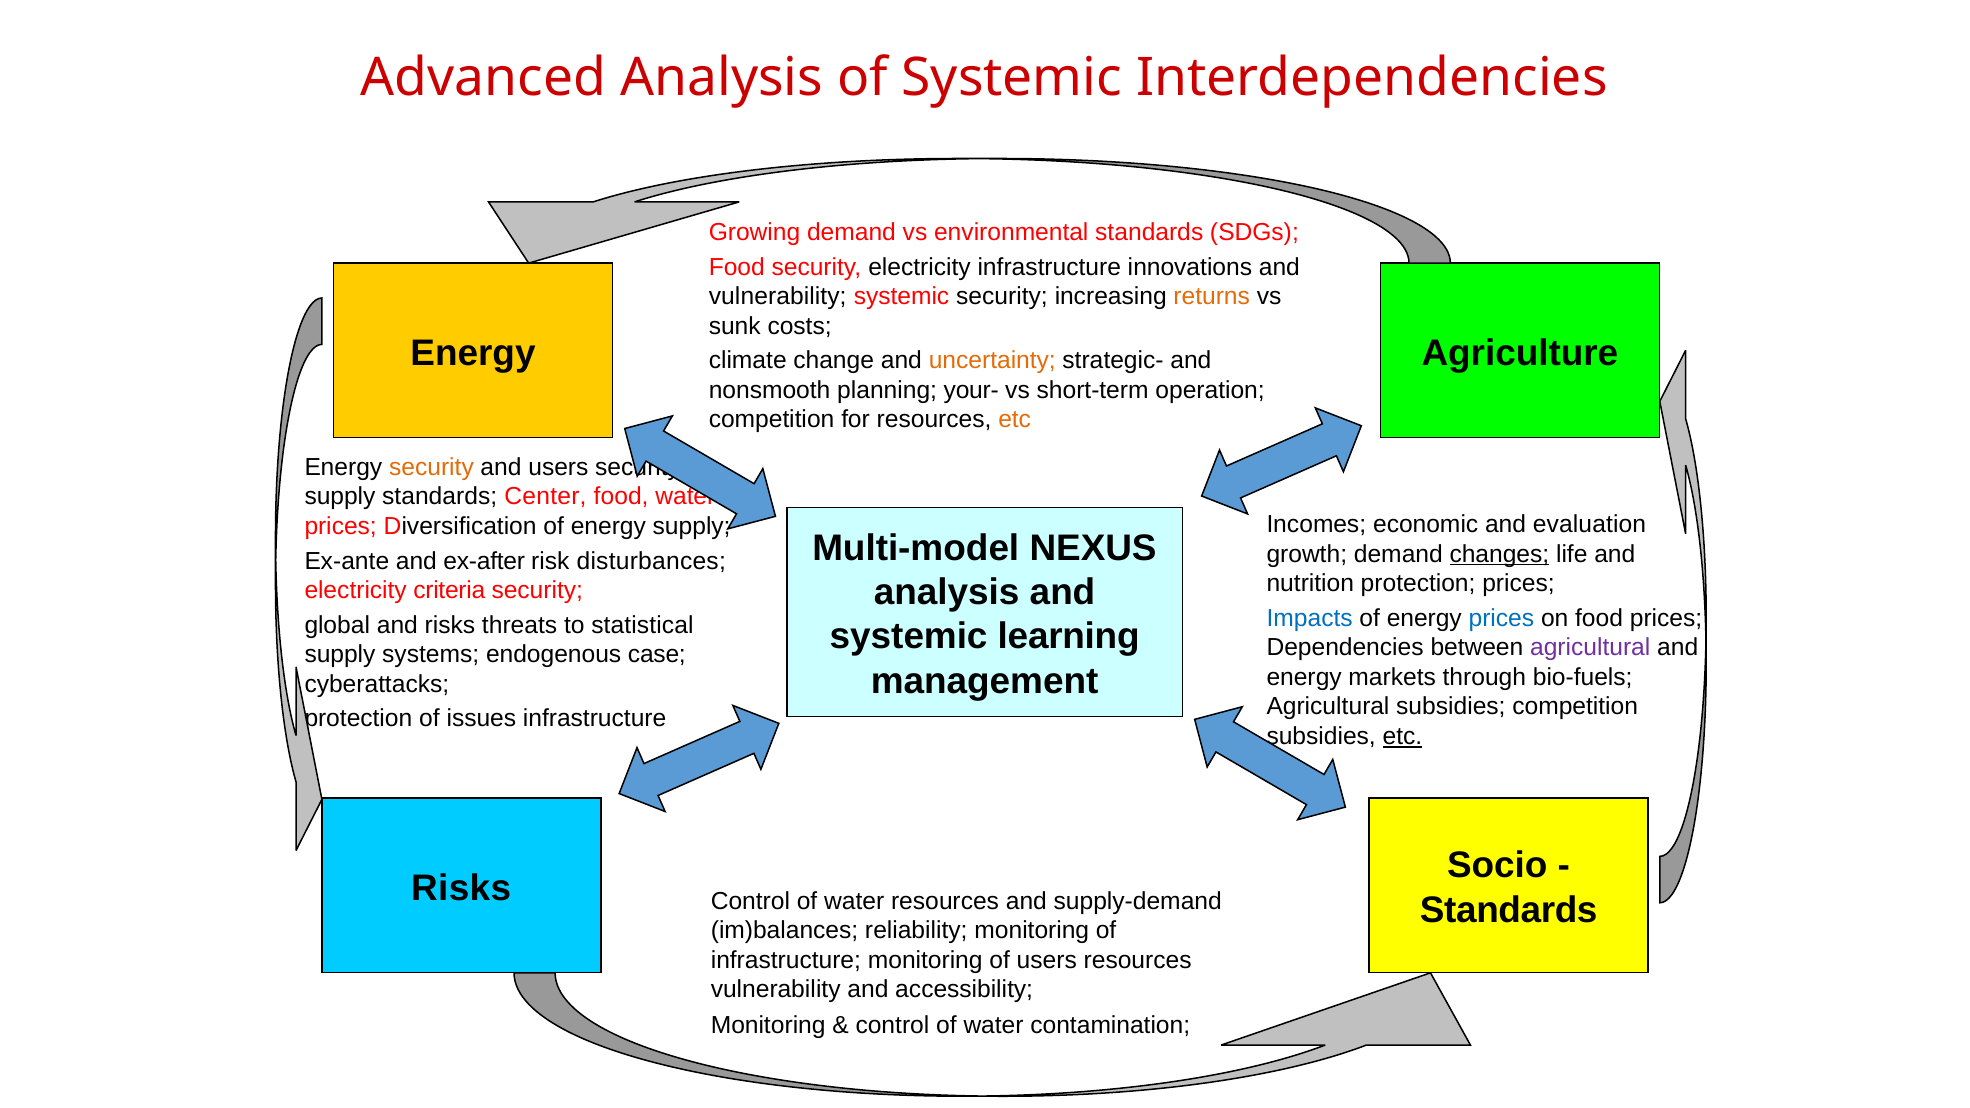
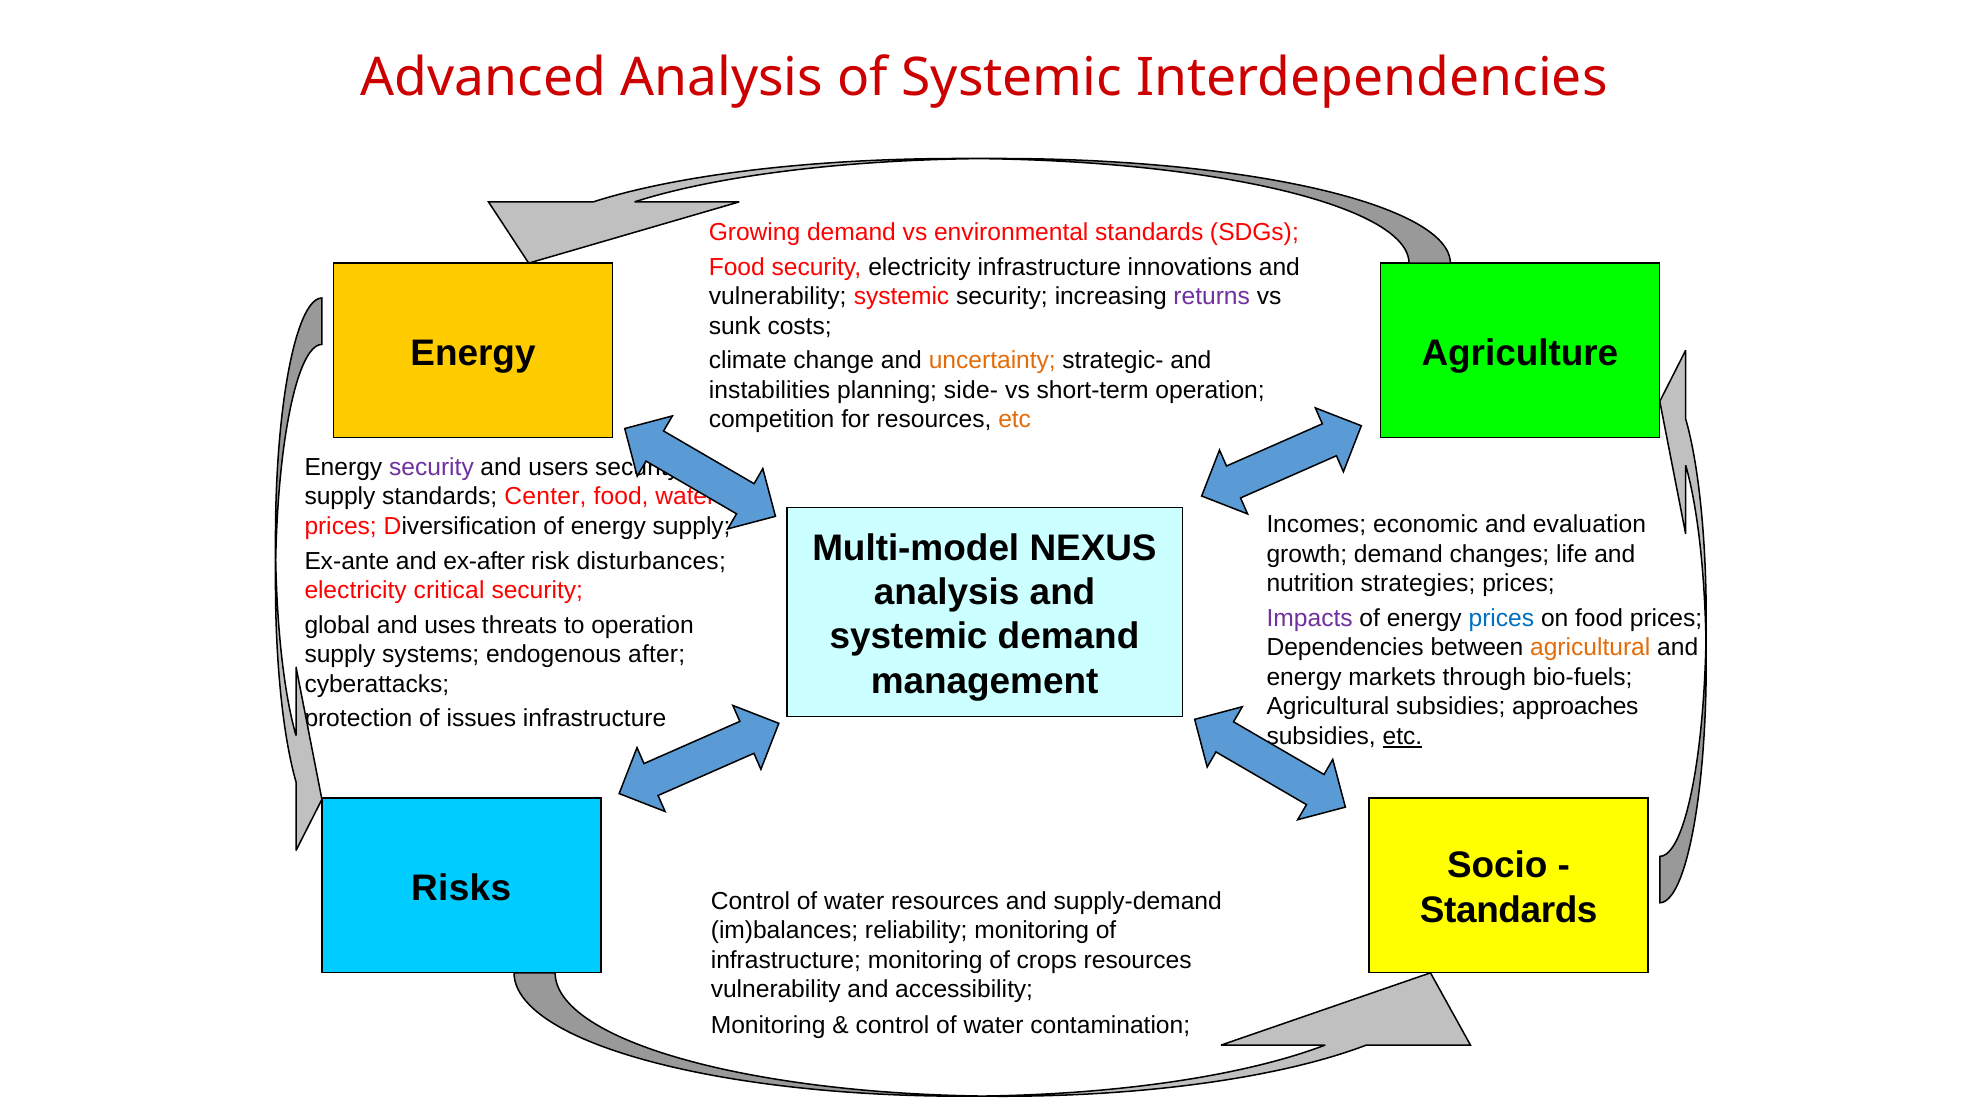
returns colour: orange -> purple
nonsmooth: nonsmooth -> instabilities
your-: your- -> side-
security at (431, 467) colour: orange -> purple
changes underline: present -> none
nutrition protection: protection -> strategies
criteria: criteria -> critical
Impacts colour: blue -> purple
and risks: risks -> uses
to statistical: statistical -> operation
systemic learning: learning -> demand
agricultural at (1590, 648) colour: purple -> orange
case: case -> after
subsidies competition: competition -> approaches
of users: users -> crops
